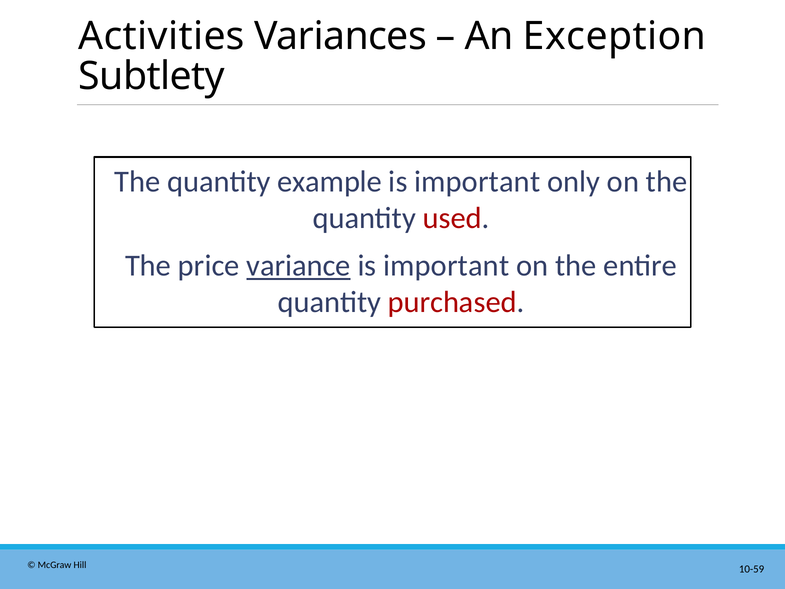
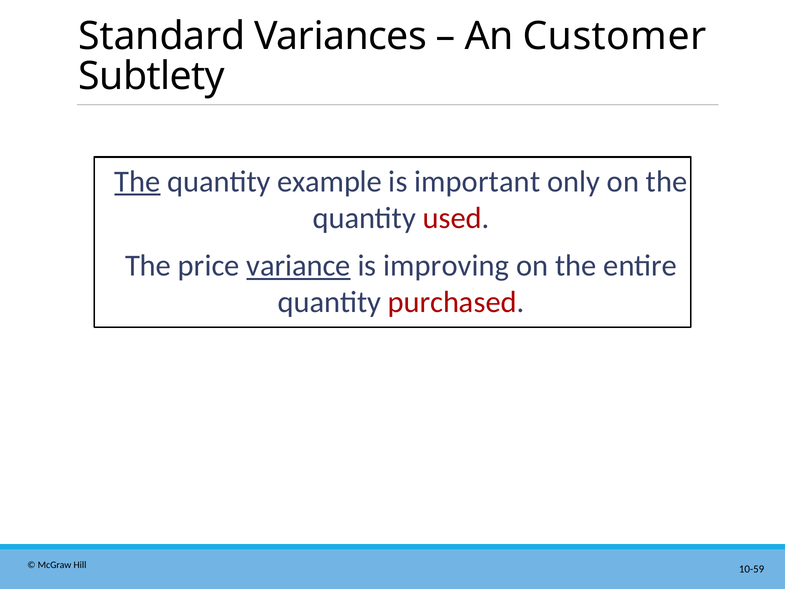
Activities: Activities -> Standard
Exception: Exception -> Customer
The at (137, 181) underline: none -> present
important at (446, 266): important -> improving
